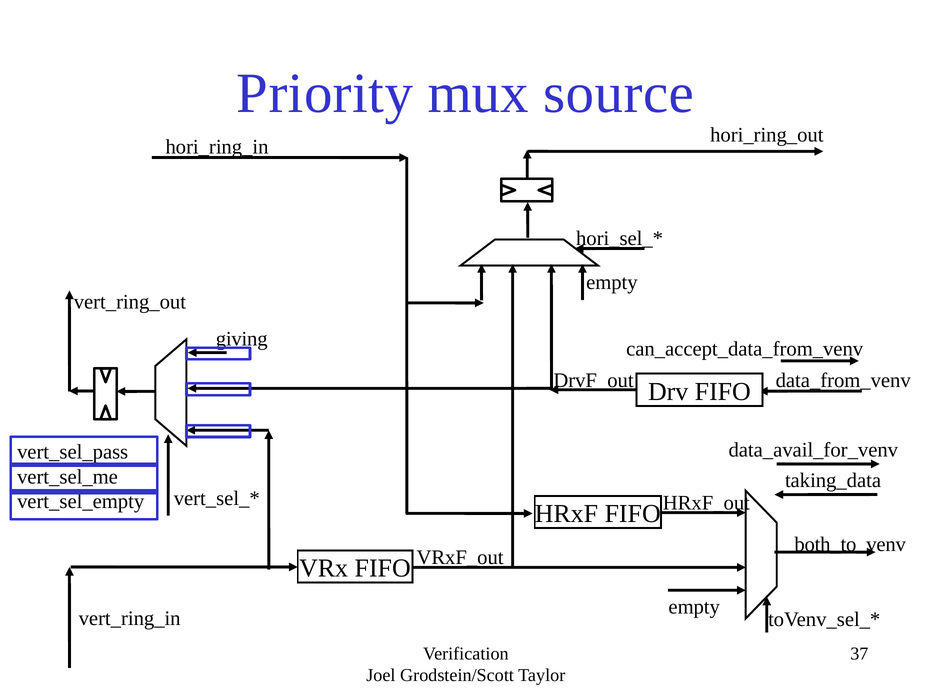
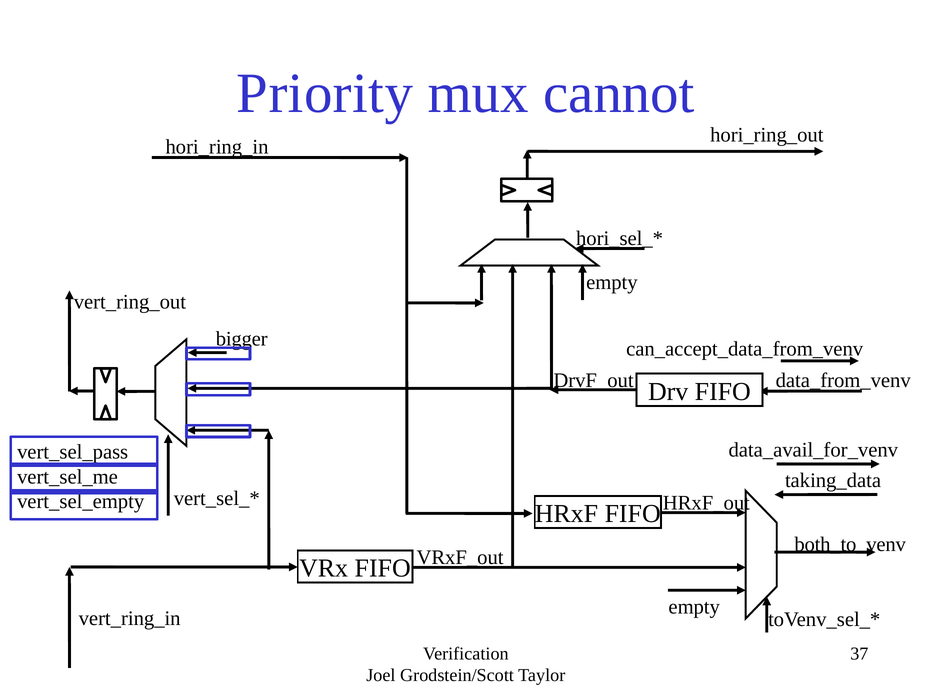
source: source -> cannot
giving: giving -> bigger
